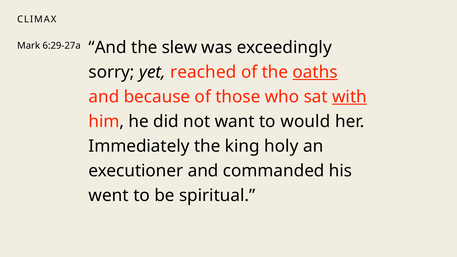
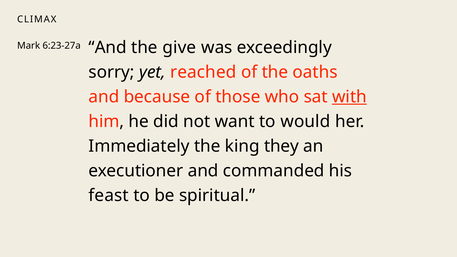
slew: slew -> give
6:29-27a: 6:29-27a -> 6:23-27a
oaths underline: present -> none
holy: holy -> they
went: went -> feast
